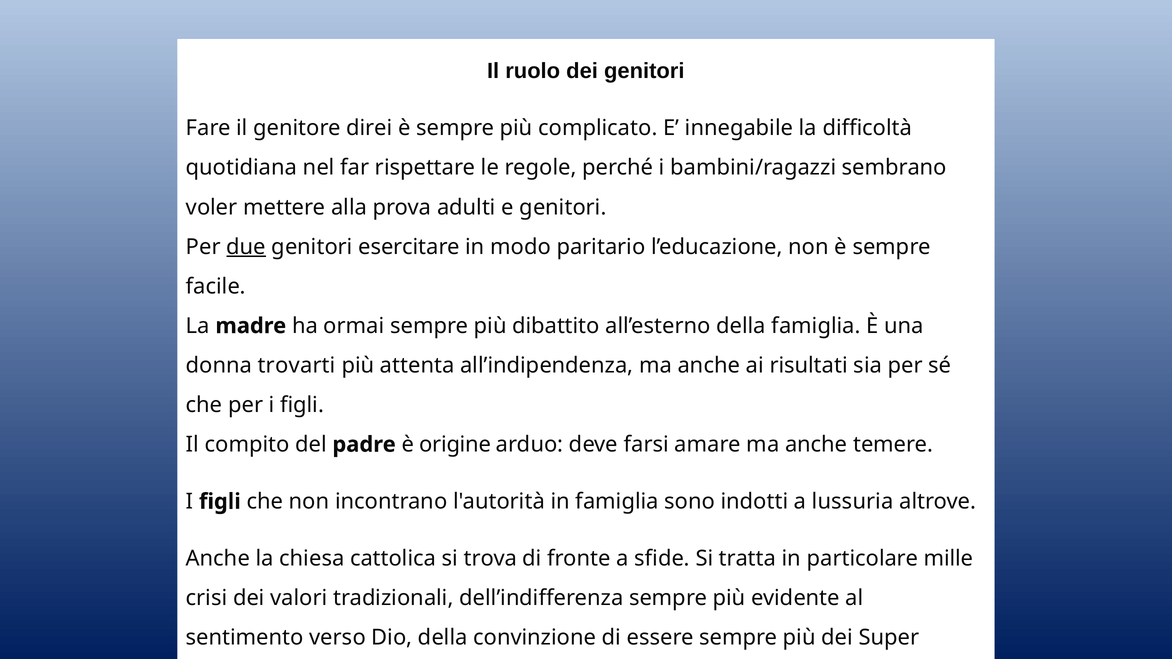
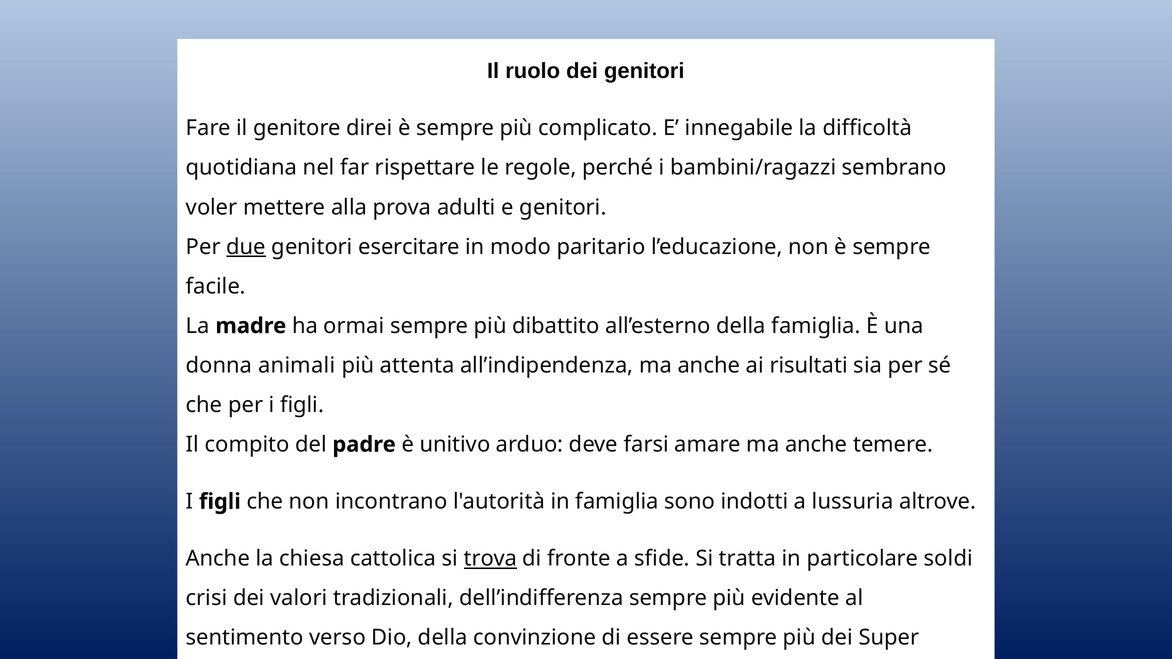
trovarti: trovarti -> animali
origine: origine -> unitivo
trova underline: none -> present
mille: mille -> soldi
